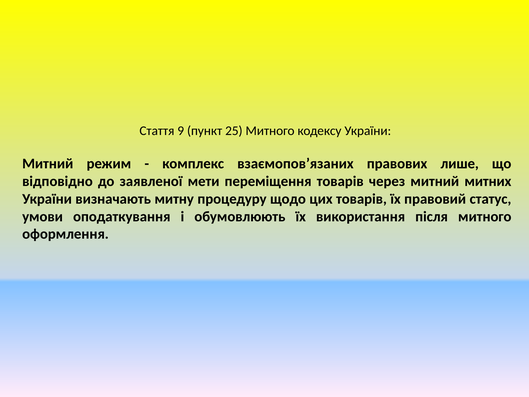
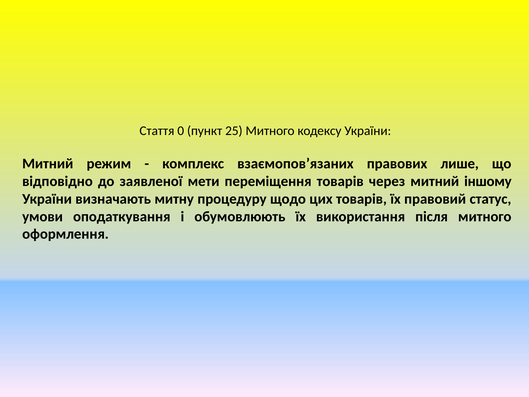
9: 9 -> 0
митних: митних -> іншому
